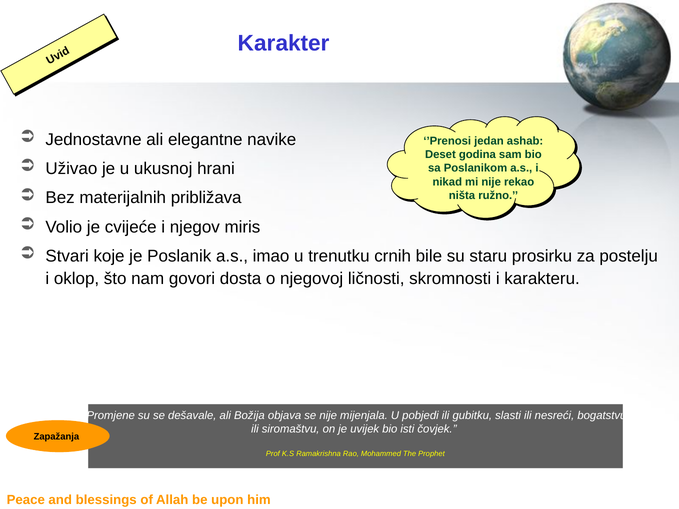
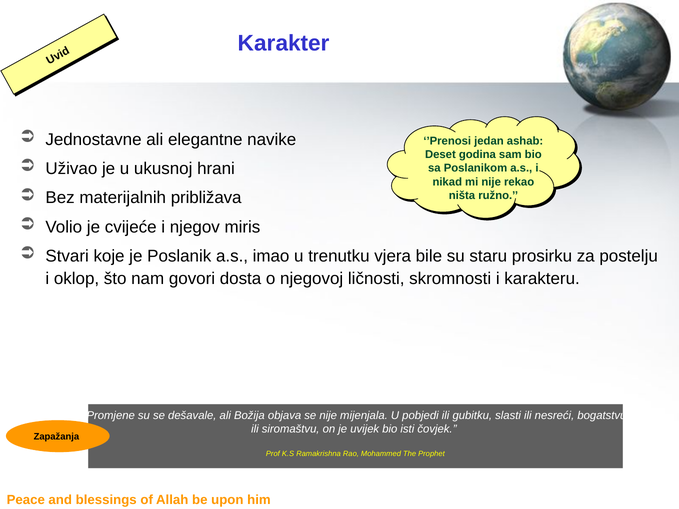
crnih: crnih -> vjera
